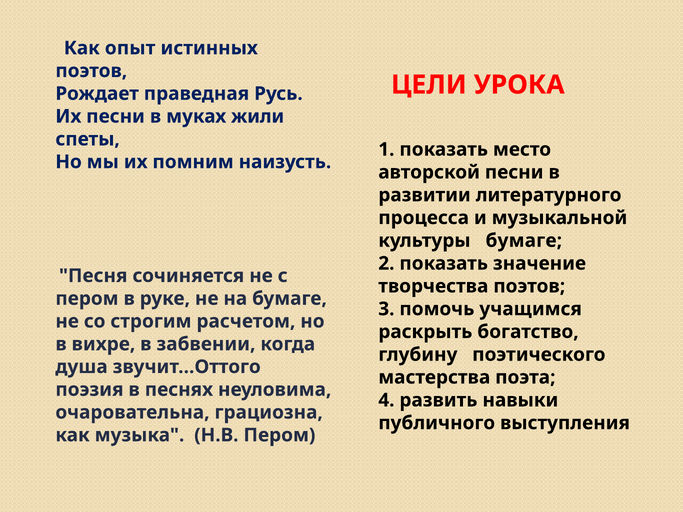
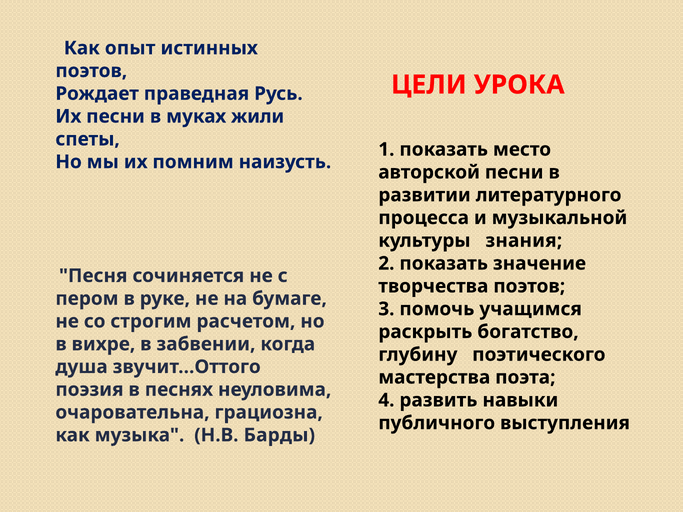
культуры бумаге: бумаге -> знания
Н.В Пером: Пером -> Барды
